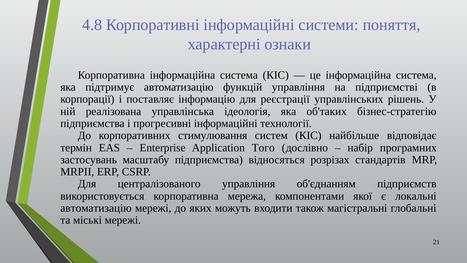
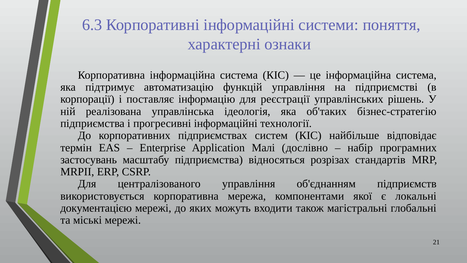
4.8: 4.8 -> 6.3
стимулювання: стимулювання -> підприємствах
Того: Того -> Малі
автоматизацію at (96, 208): автоматизацію -> документацією
